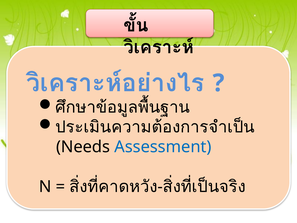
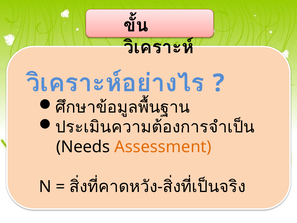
Assessment colour: blue -> orange
